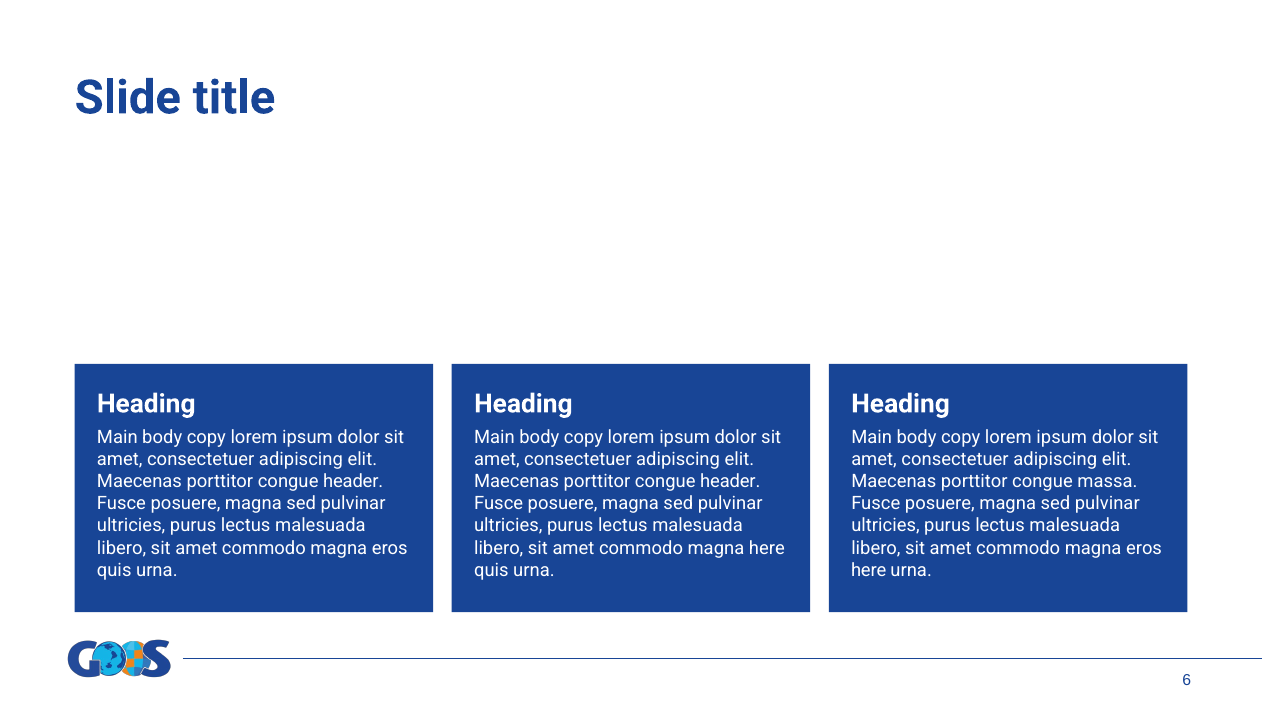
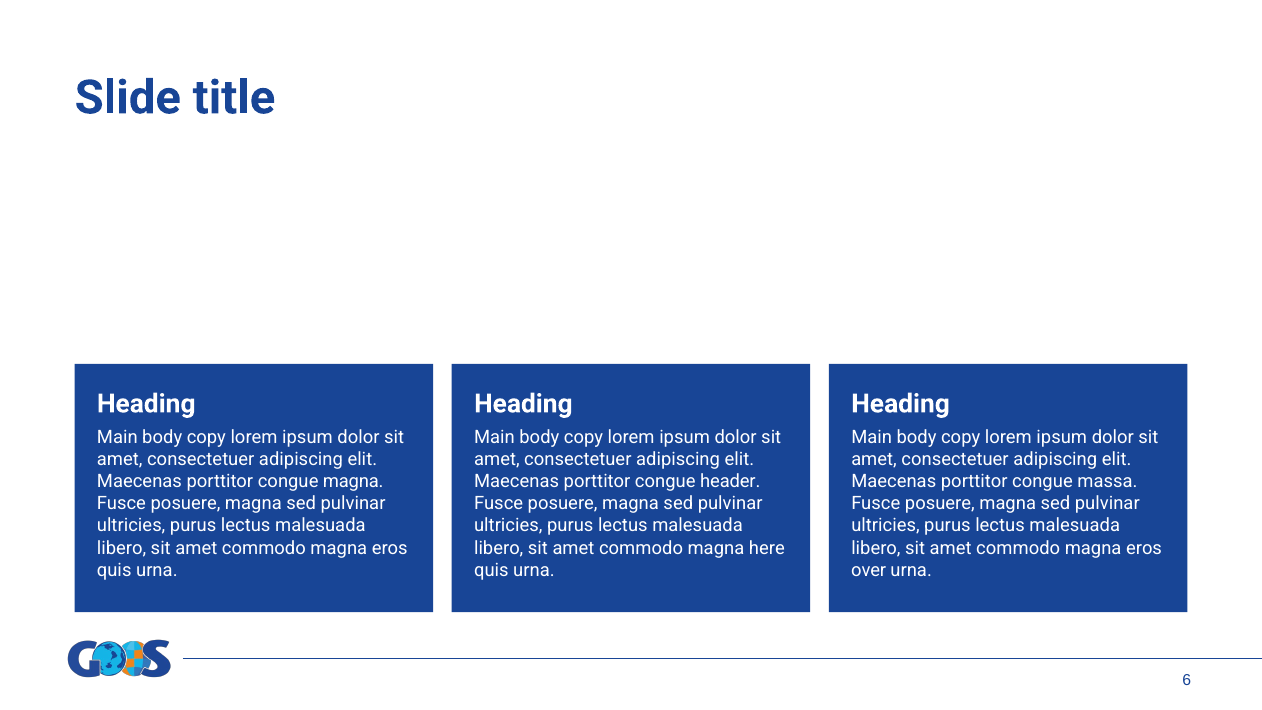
header at (353, 482): header -> magna
here at (869, 570): here -> over
